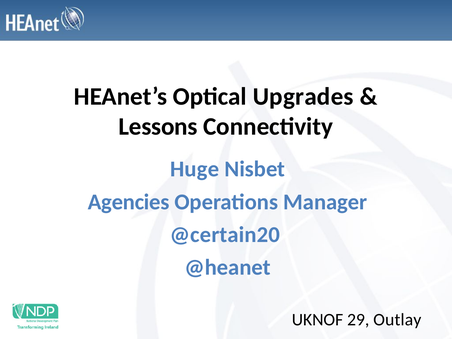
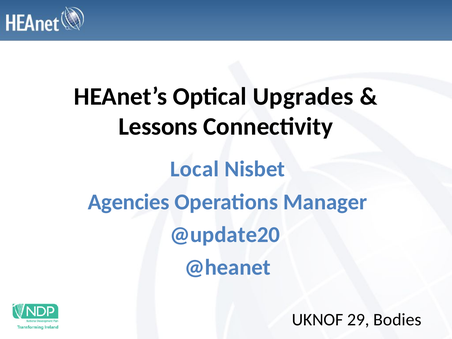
Huge: Huge -> Local
@certain20: @certain20 -> @update20
Outlay: Outlay -> Bodies
